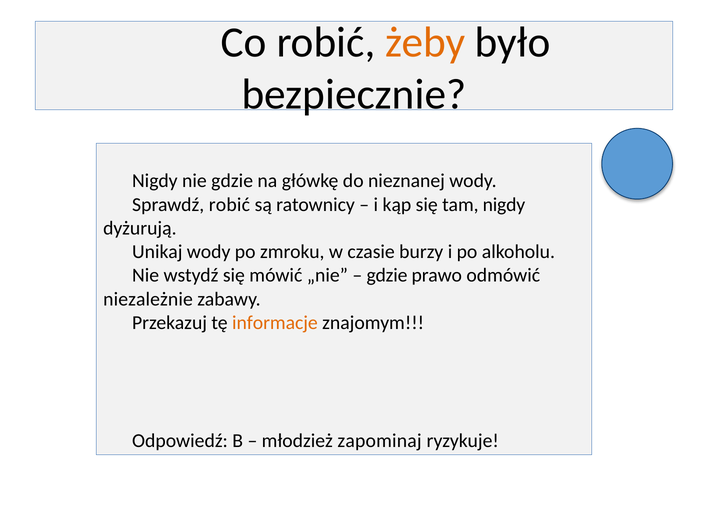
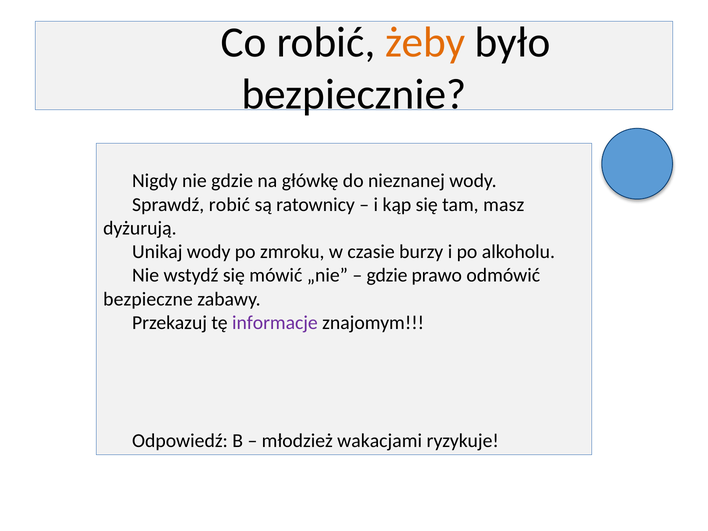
nigdy: nigdy -> masz
niezależnie: niezależnie -> bezpieczne
informacje colour: orange -> purple
zapominaj: zapominaj -> wakacjami
